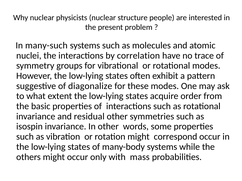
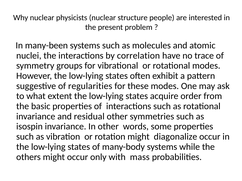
many-such: many-such -> many-been
diagonalize: diagonalize -> regularities
correspond: correspond -> diagonalize
